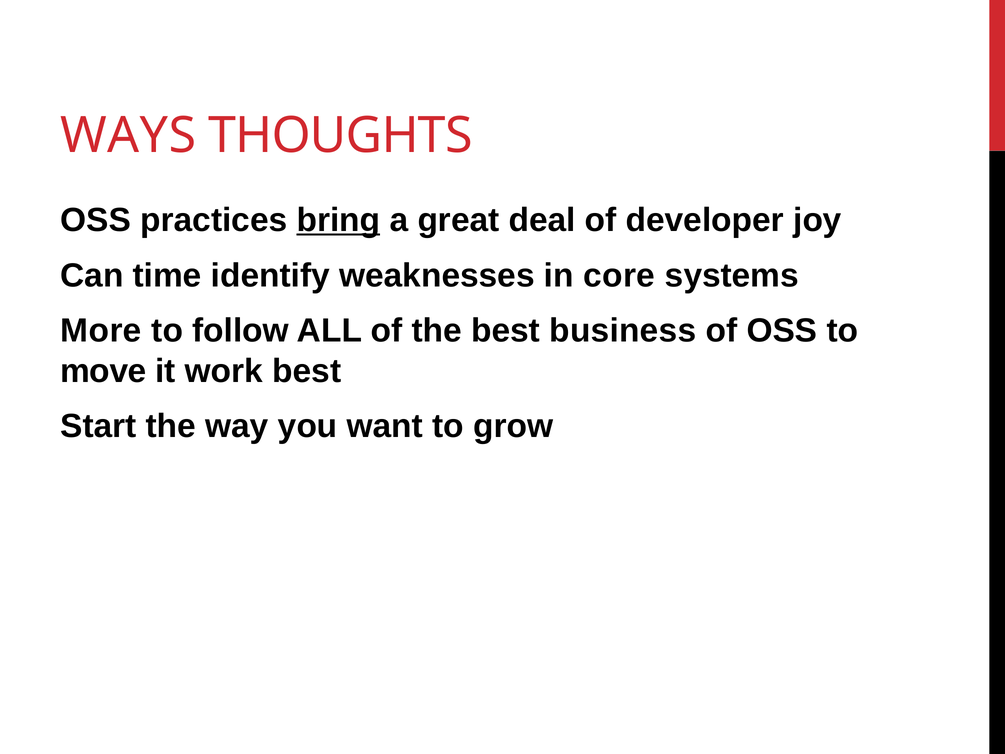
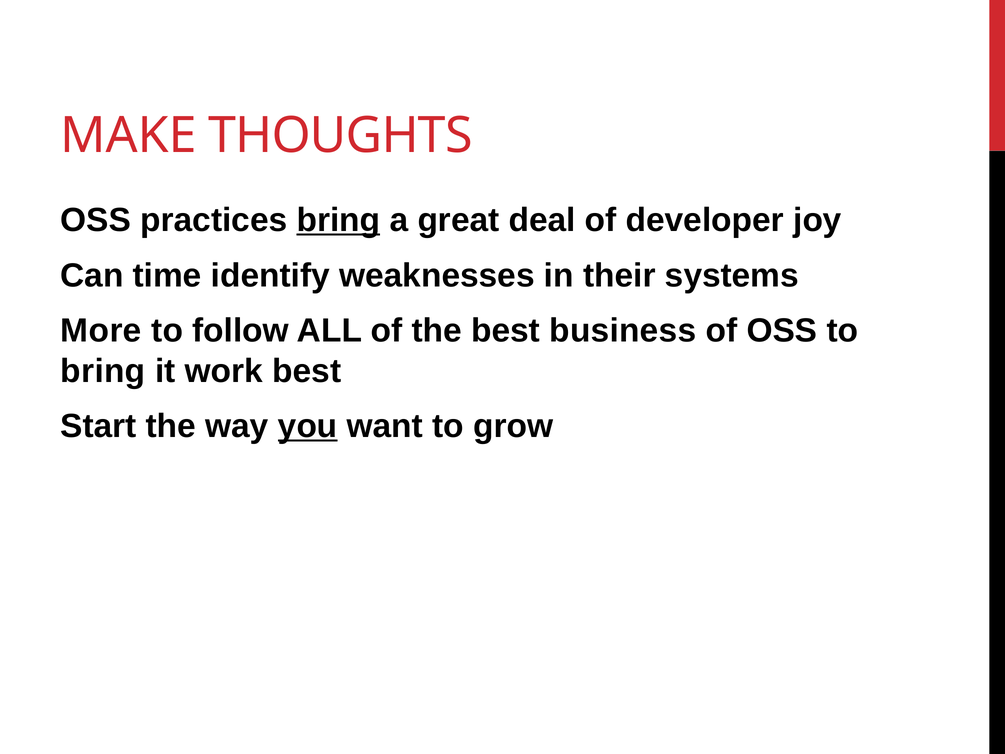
WAYS: WAYS -> MAKE
core: core -> their
move at (103, 371): move -> bring
you underline: none -> present
